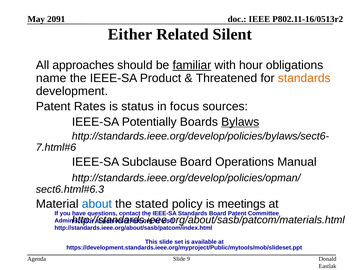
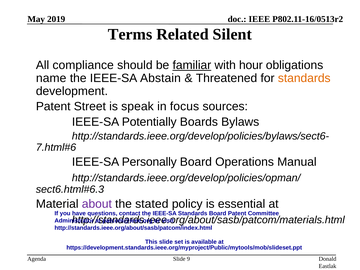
2091: 2091 -> 2019
Either: Either -> Terms
approaches: approaches -> compliance
Product: Product -> Abstain
Rates: Rates -> Street
status: status -> speak
Bylaws underline: present -> none
Subclause: Subclause -> Personally
about colour: blue -> purple
meetings: meetings -> essential
